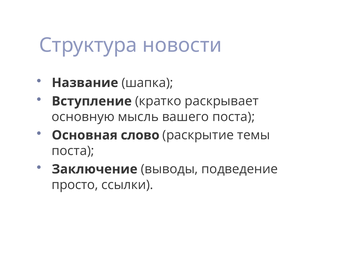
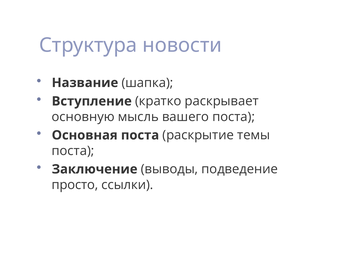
Основная слово: слово -> поста
